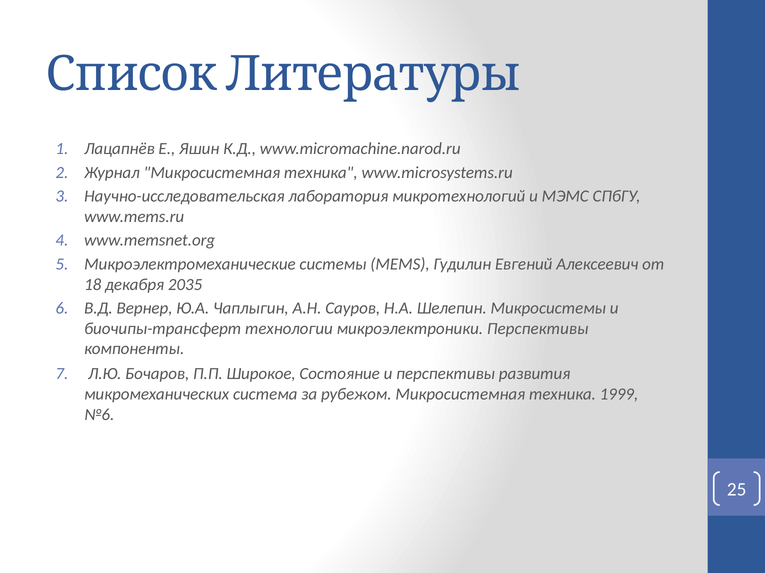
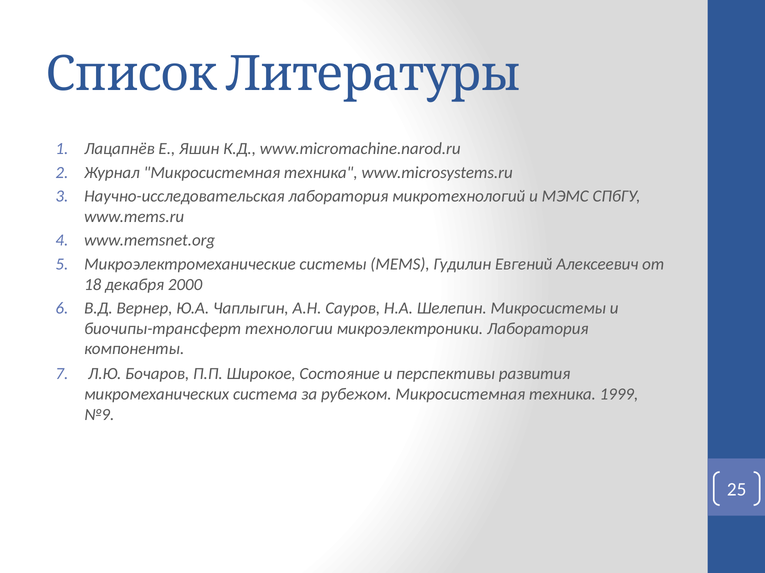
2035: 2035 -> 2000
микроэлектроники Перспективы: Перспективы -> Лаборатория
№6: №6 -> №9
